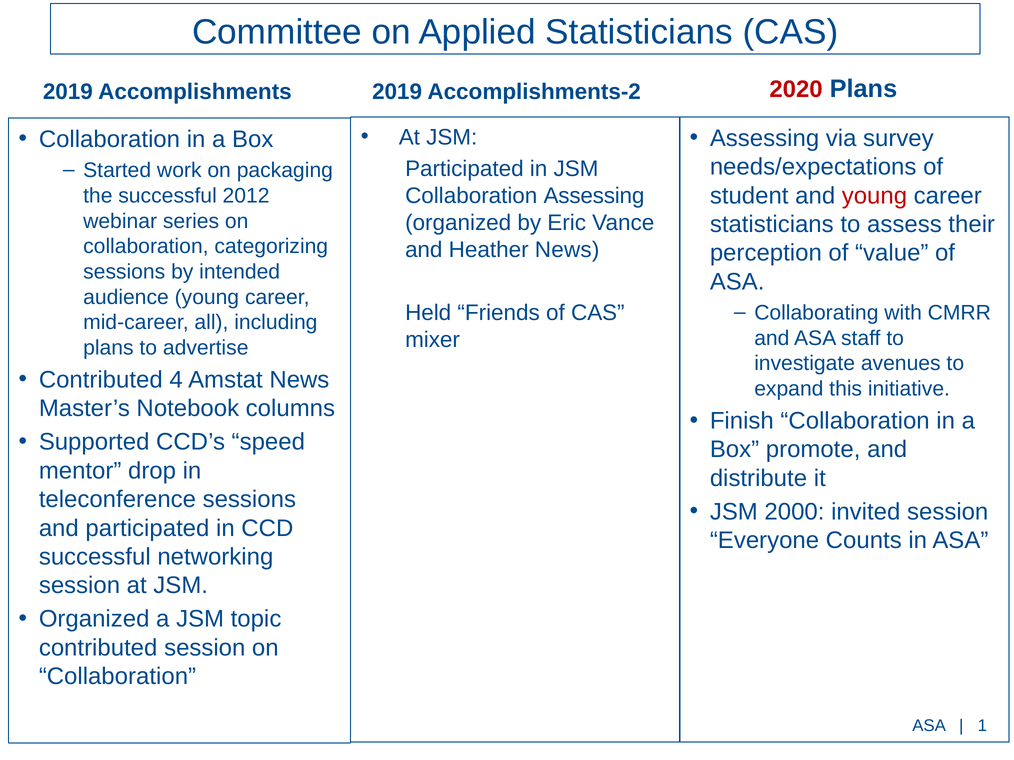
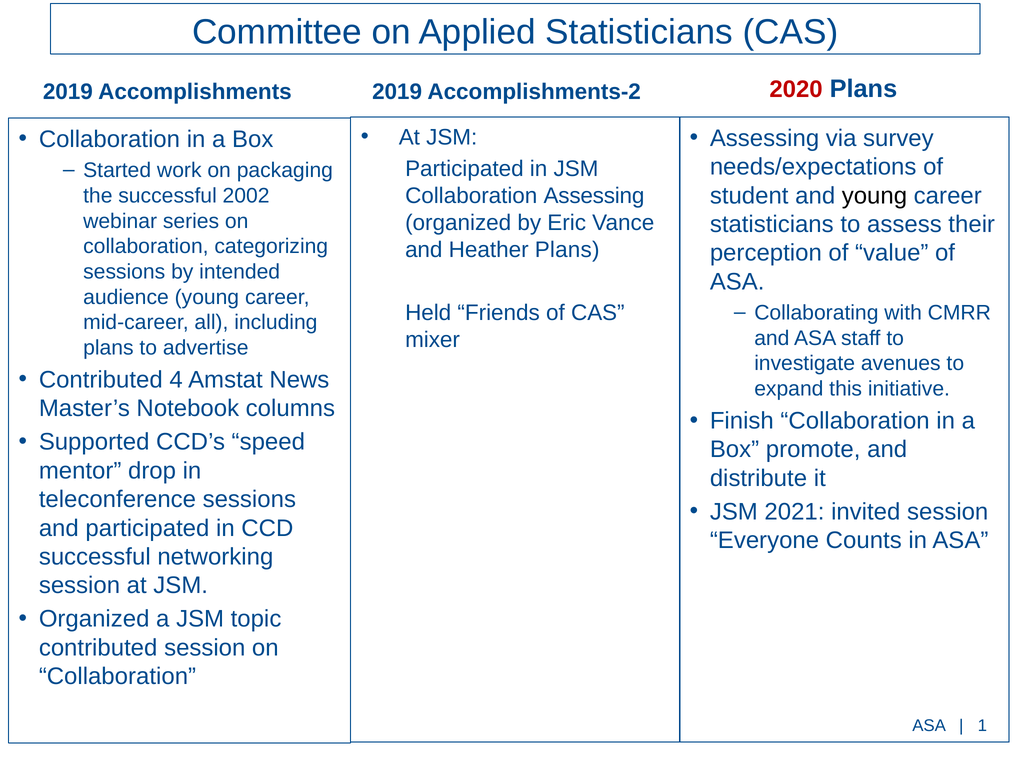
young at (874, 196) colour: red -> black
2012: 2012 -> 2002
Heather News: News -> Plans
2000: 2000 -> 2021
